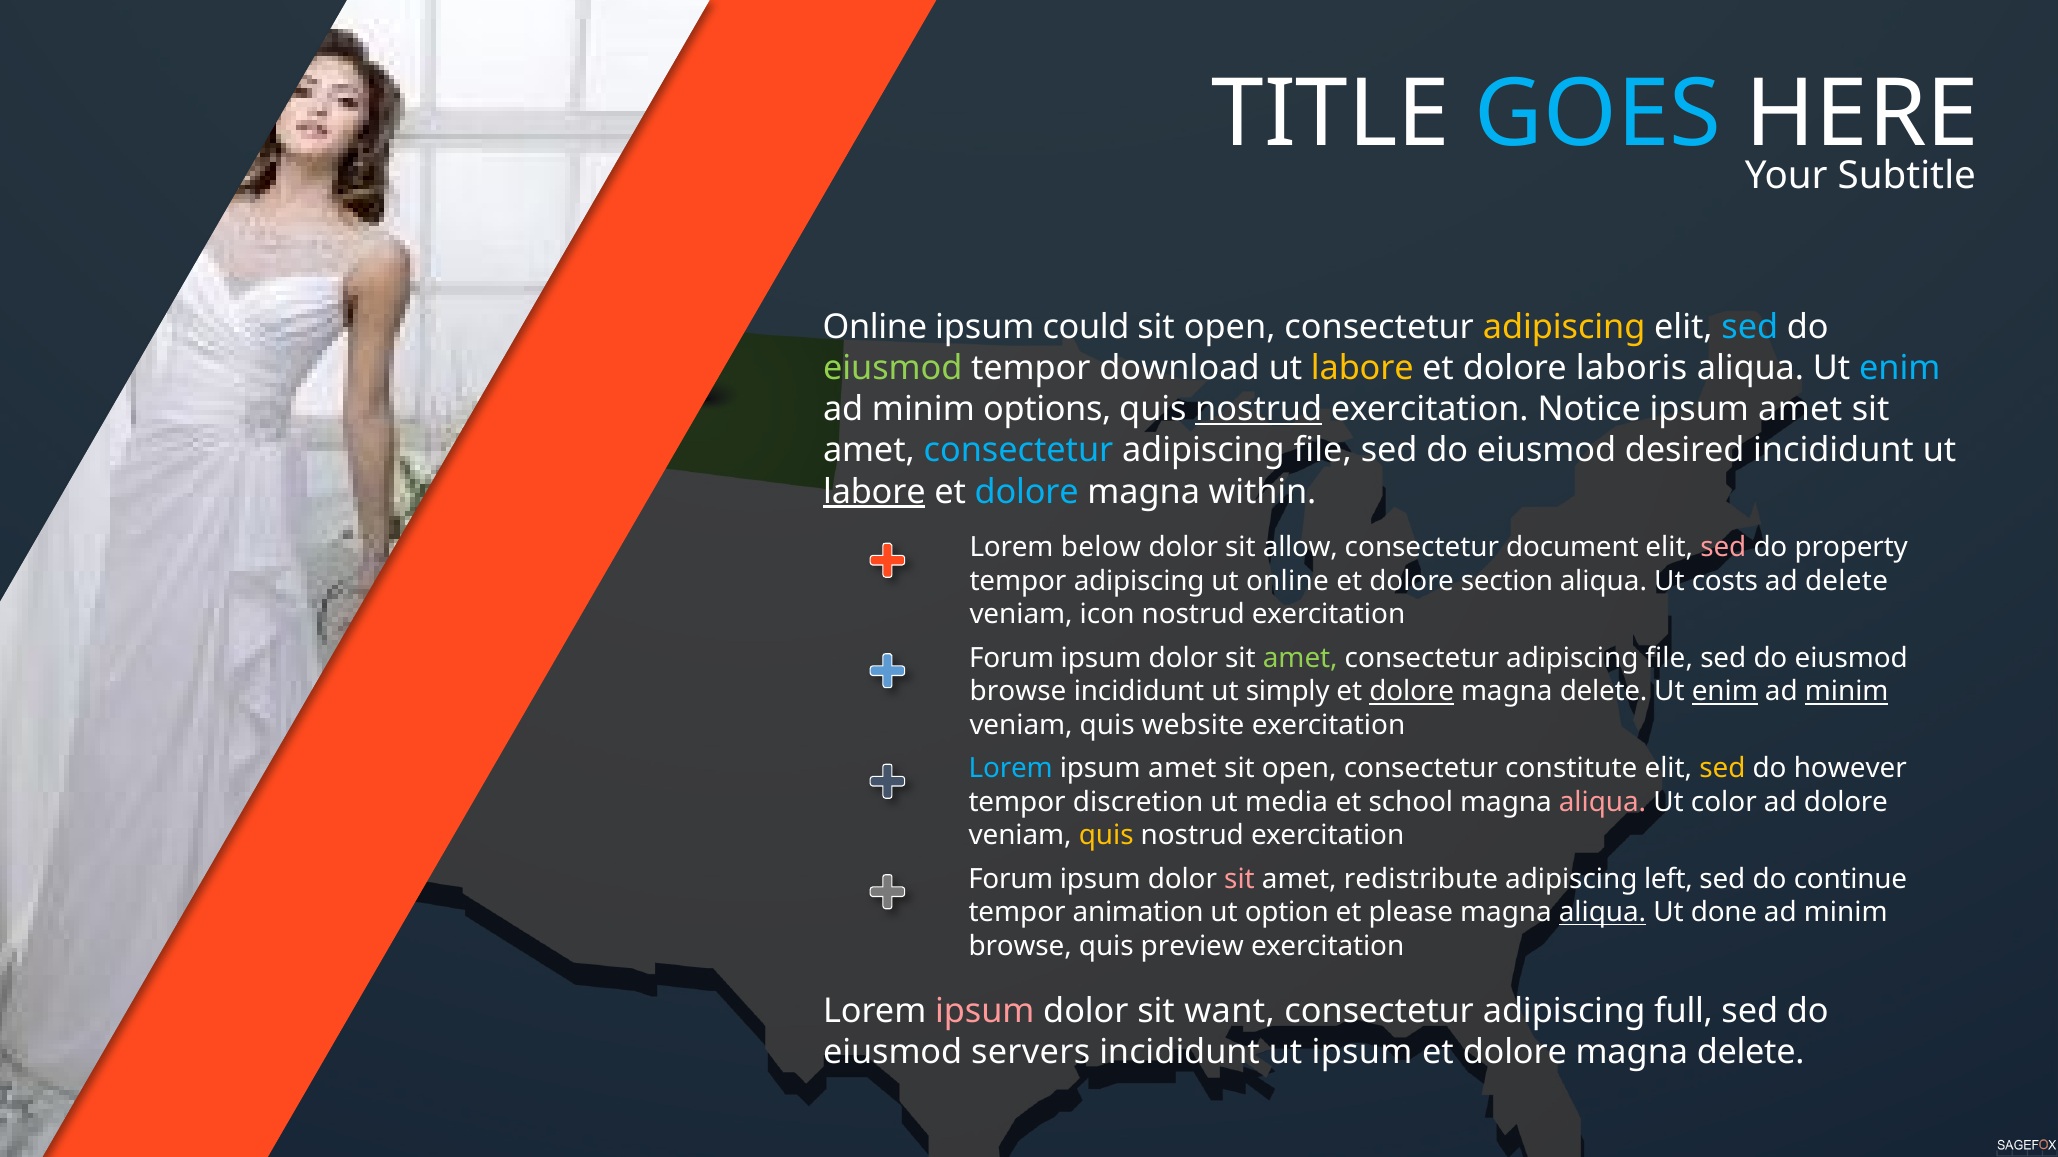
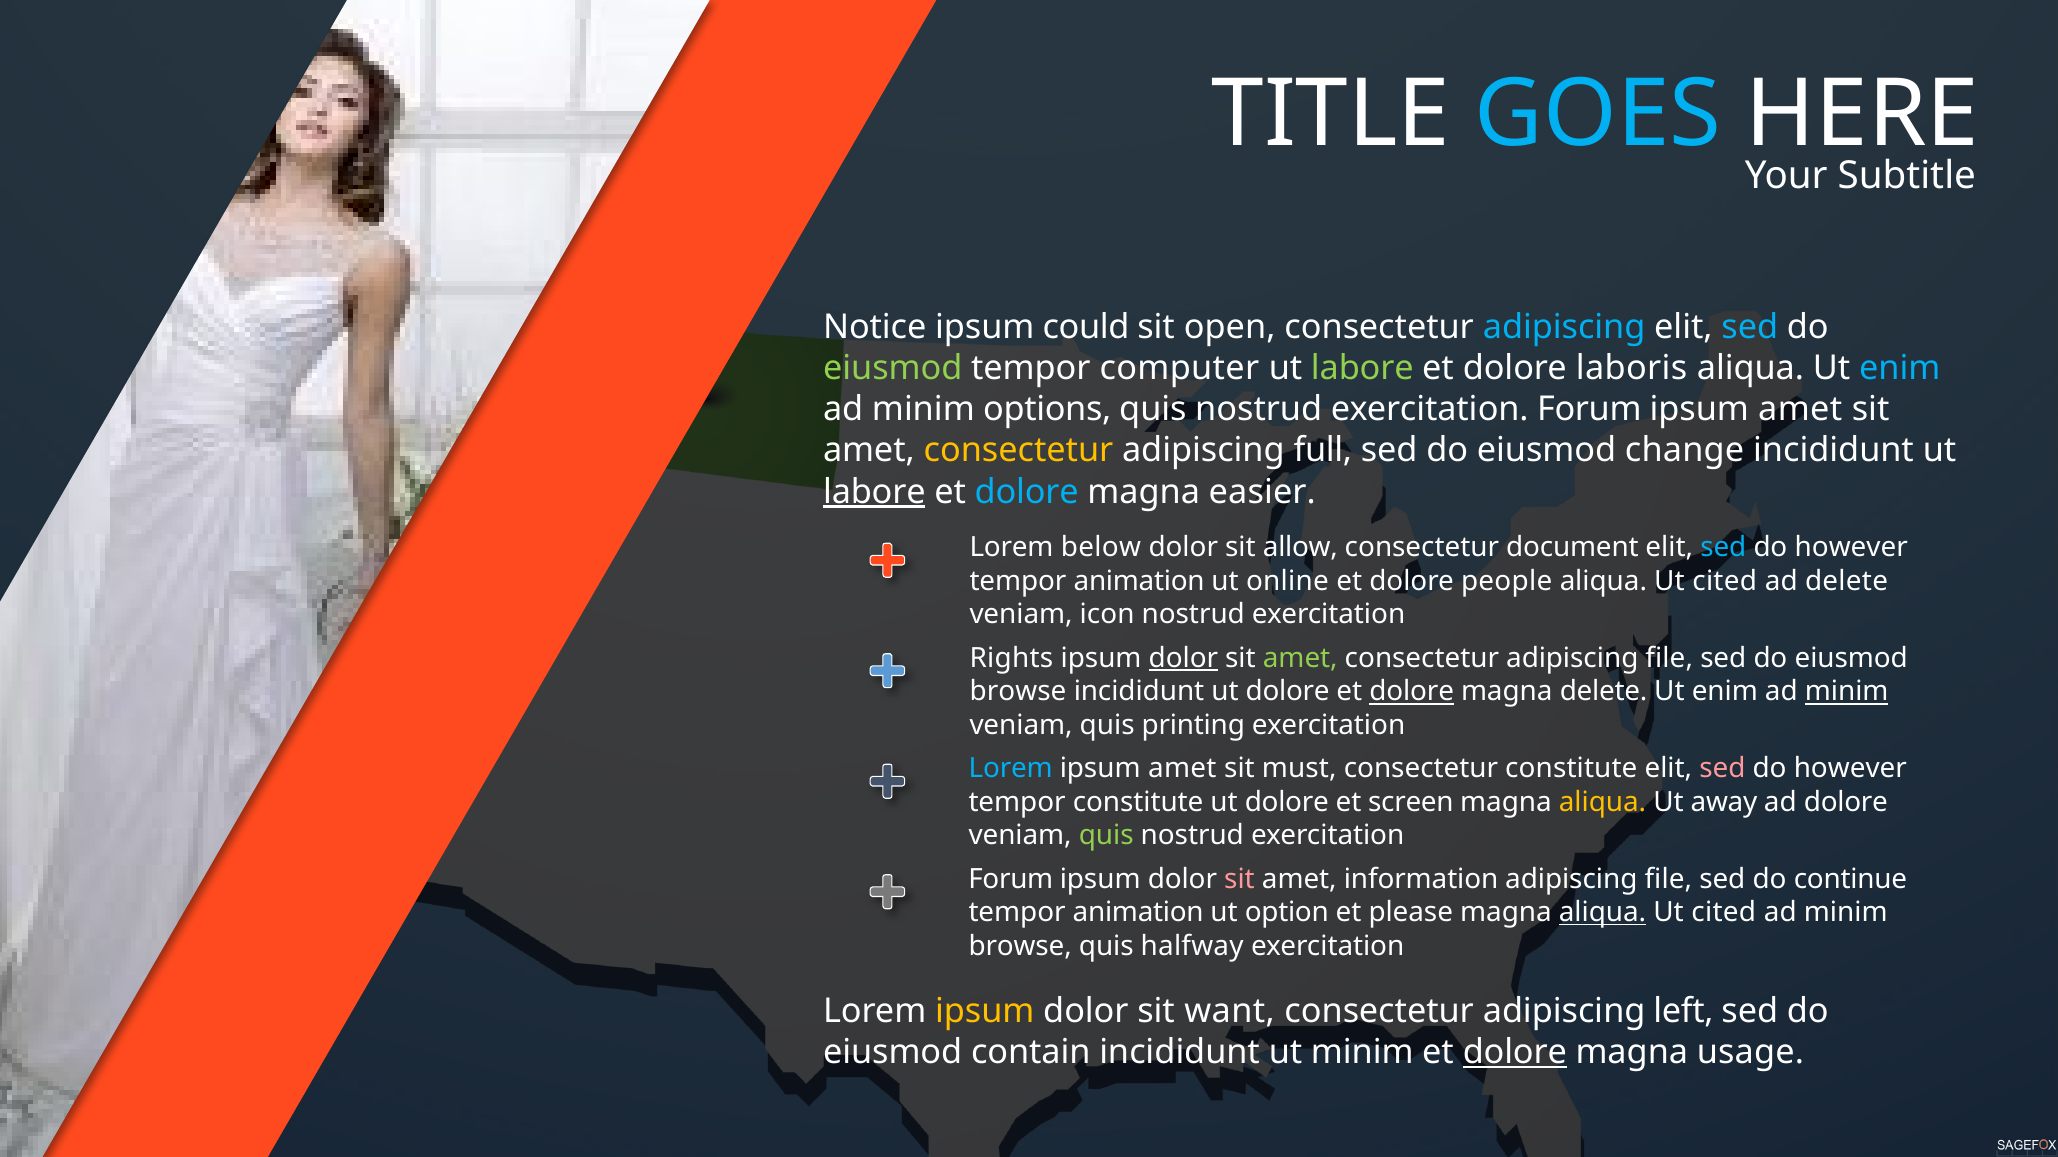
Online at (875, 327): Online -> Notice
adipiscing at (1564, 327) colour: yellow -> light blue
download: download -> computer
labore at (1362, 369) colour: yellow -> light green
nostrud at (1259, 410) underline: present -> none
Notice at (1589, 410): Notice -> Forum
consectetur at (1019, 451) colour: light blue -> yellow
file at (1323, 451): file -> full
desired: desired -> change
within: within -> easier
sed at (1723, 548) colour: pink -> light blue
property at (1851, 548): property -> however
adipiscing at (1139, 582): adipiscing -> animation
section: section -> people
costs at (1725, 582): costs -> cited
Forum at (1012, 659): Forum -> Rights
dolor at (1183, 659) underline: none -> present
incididunt ut simply: simply -> dolore
enim at (1725, 692) underline: present -> none
website: website -> printing
open at (1299, 769): open -> must
sed at (1722, 769) colour: yellow -> pink
tempor discretion: discretion -> constitute
media at (1287, 803): media -> dolore
school: school -> screen
aliqua at (1603, 803) colour: pink -> yellow
color: color -> away
quis at (1106, 836) colour: yellow -> light green
redistribute: redistribute -> information
left at (1668, 879): left -> file
done at (1724, 913): done -> cited
preview: preview -> halfway
ipsum at (985, 1012) colour: pink -> yellow
full: full -> left
servers: servers -> contain
ut ipsum: ipsum -> minim
dolore at (1515, 1053) underline: none -> present
delete at (1751, 1053): delete -> usage
